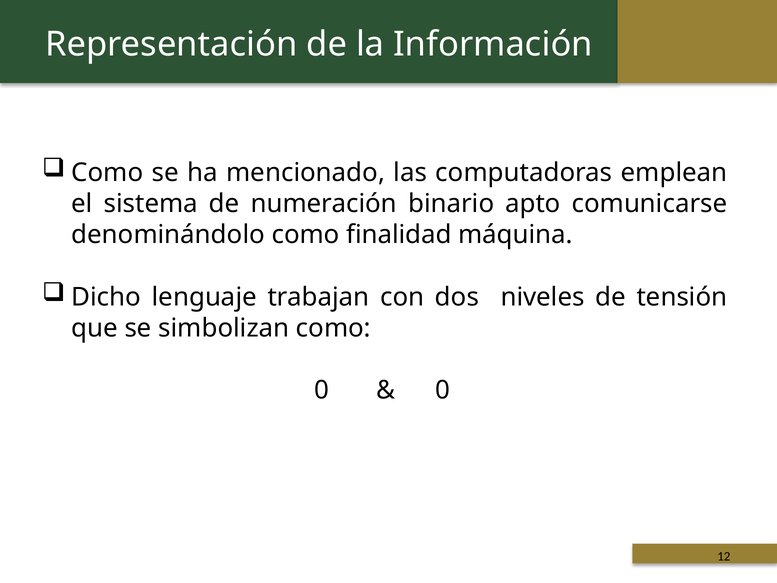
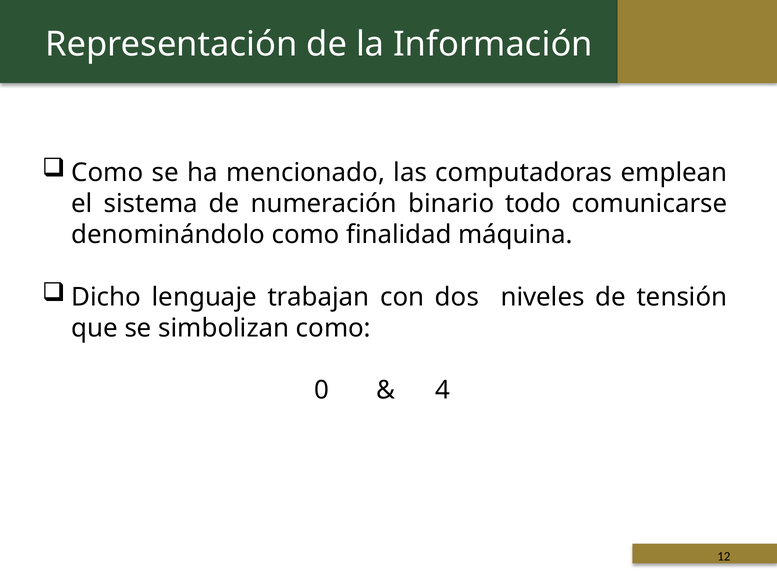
apto: apto -> todo
0 at (443, 390): 0 -> 4
